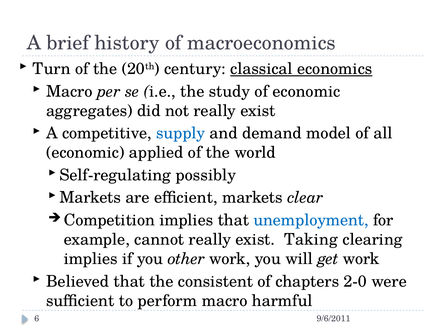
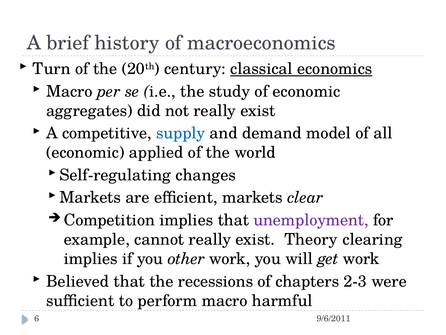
possibly: possibly -> changes
unemployment colour: blue -> purple
Taking: Taking -> Theory
consistent: consistent -> recessions
2-0: 2-0 -> 2-3
